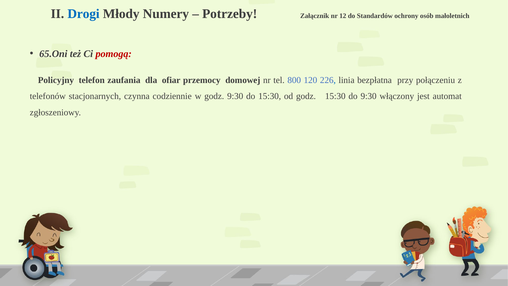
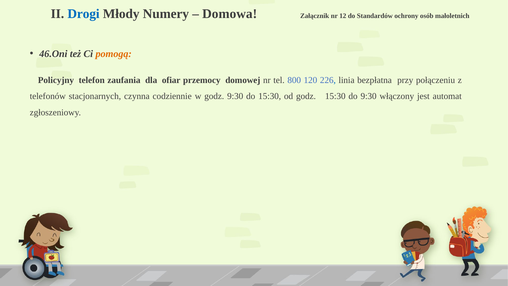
Potrzeby: Potrzeby -> Domowa
65.Oni: 65.Oni -> 46.Oni
pomogą colour: red -> orange
